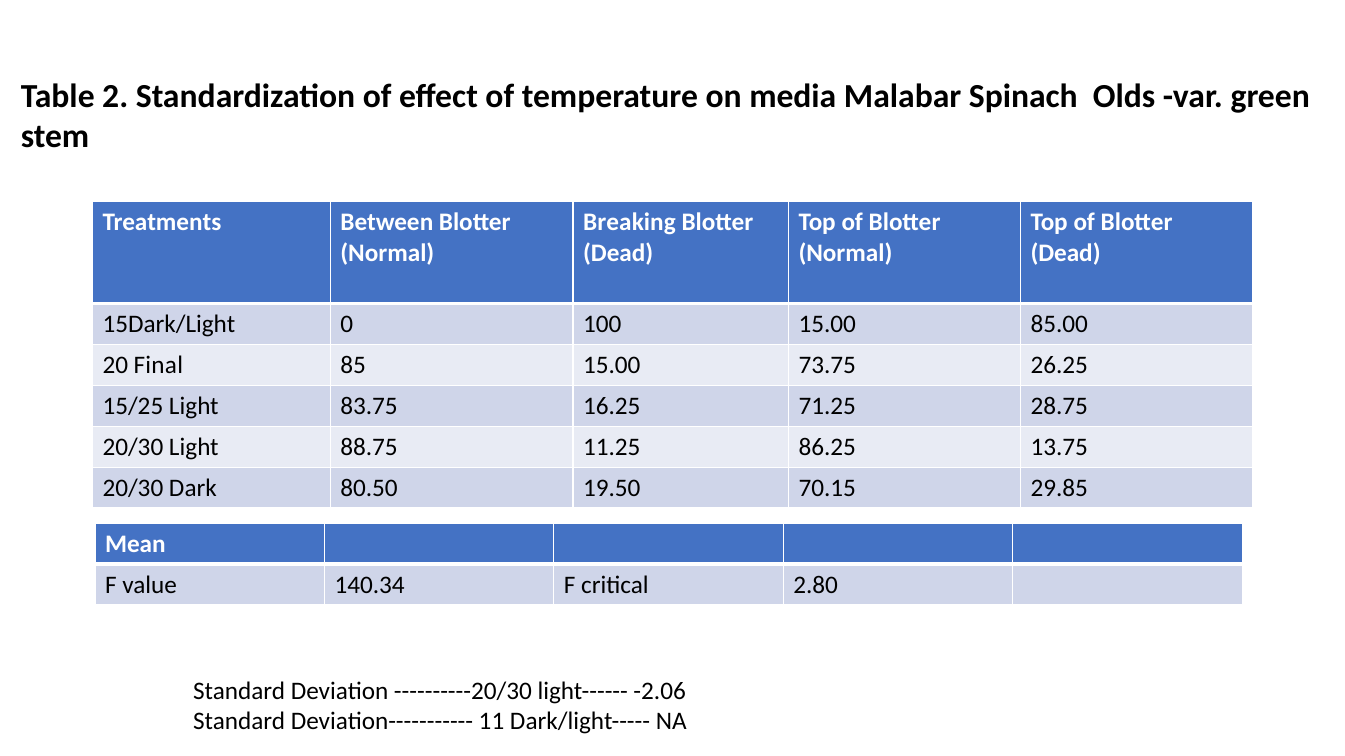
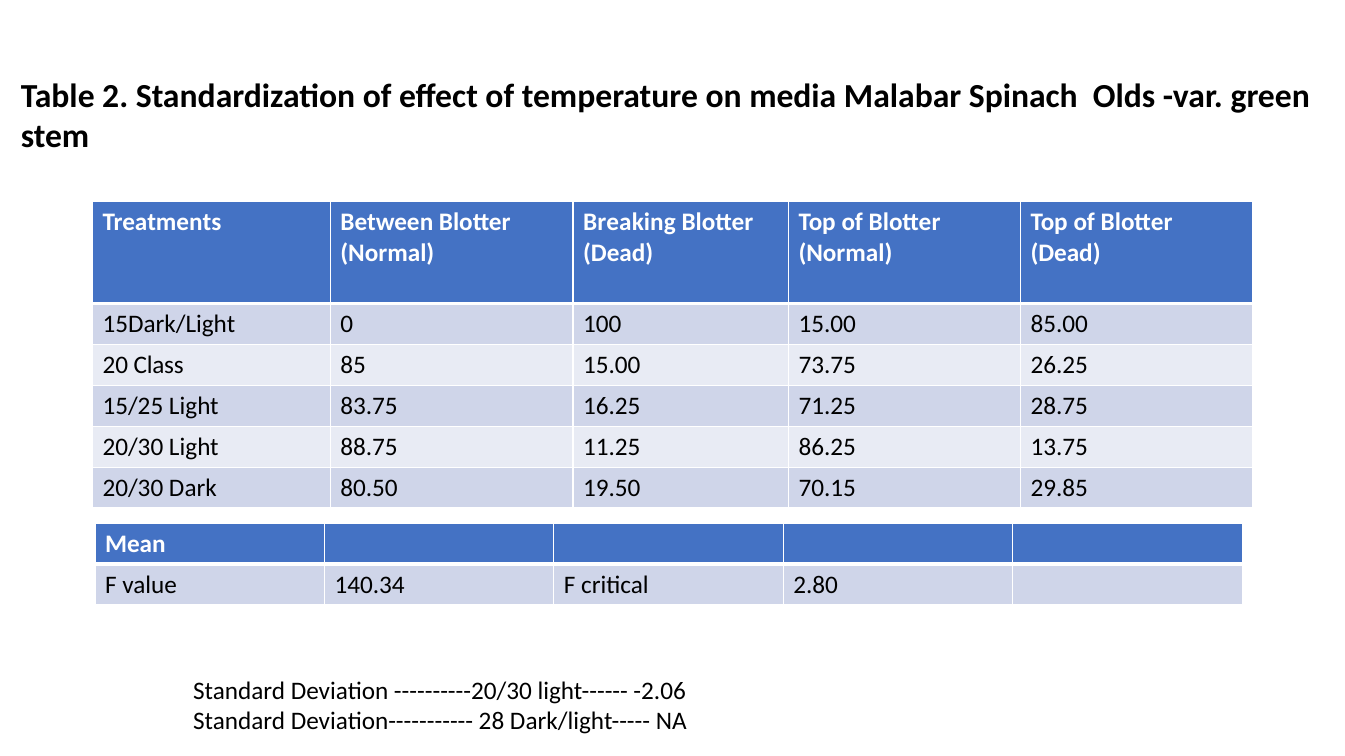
Final: Final -> Class
11: 11 -> 28
